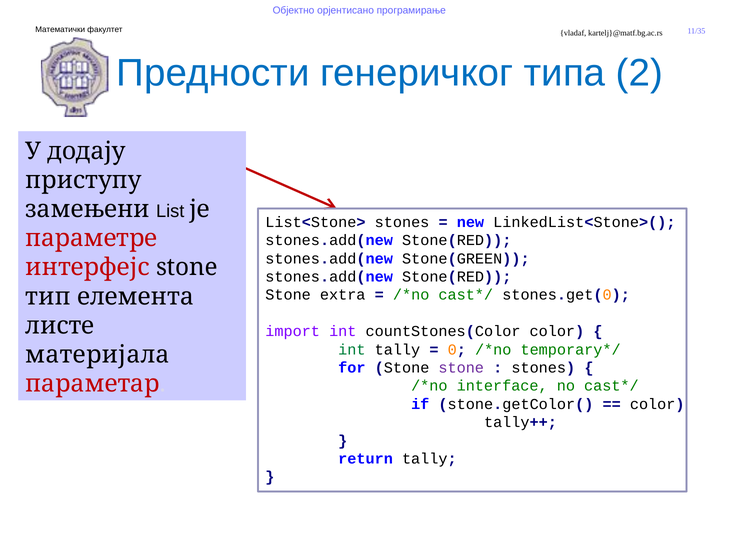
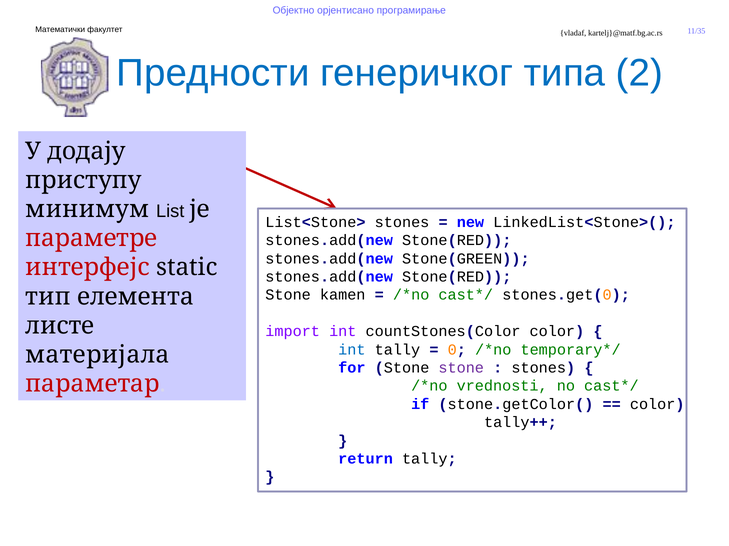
замењени: замењени -> минимум
интерфејс stone: stone -> static
extra: extra -> kamen
int at (352, 350) colour: green -> blue
interface: interface -> vrednosti
